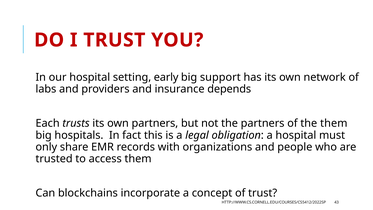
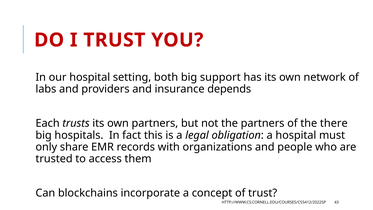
early: early -> both
the them: them -> there
